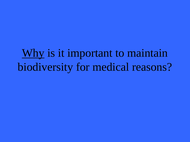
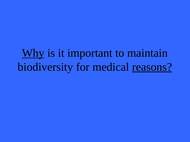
reasons underline: none -> present
